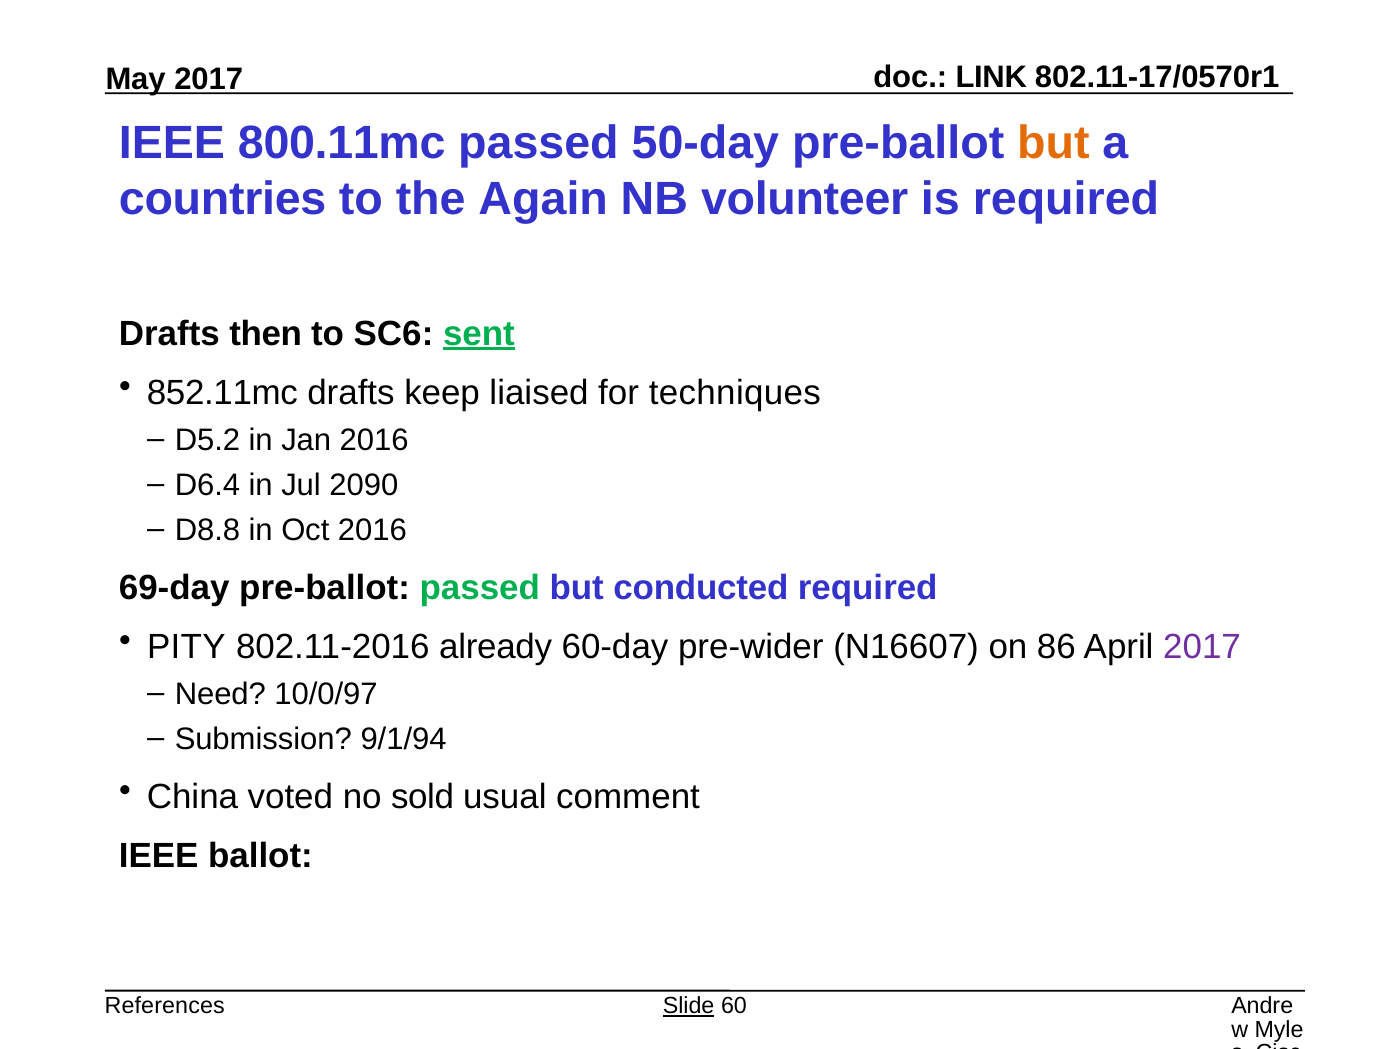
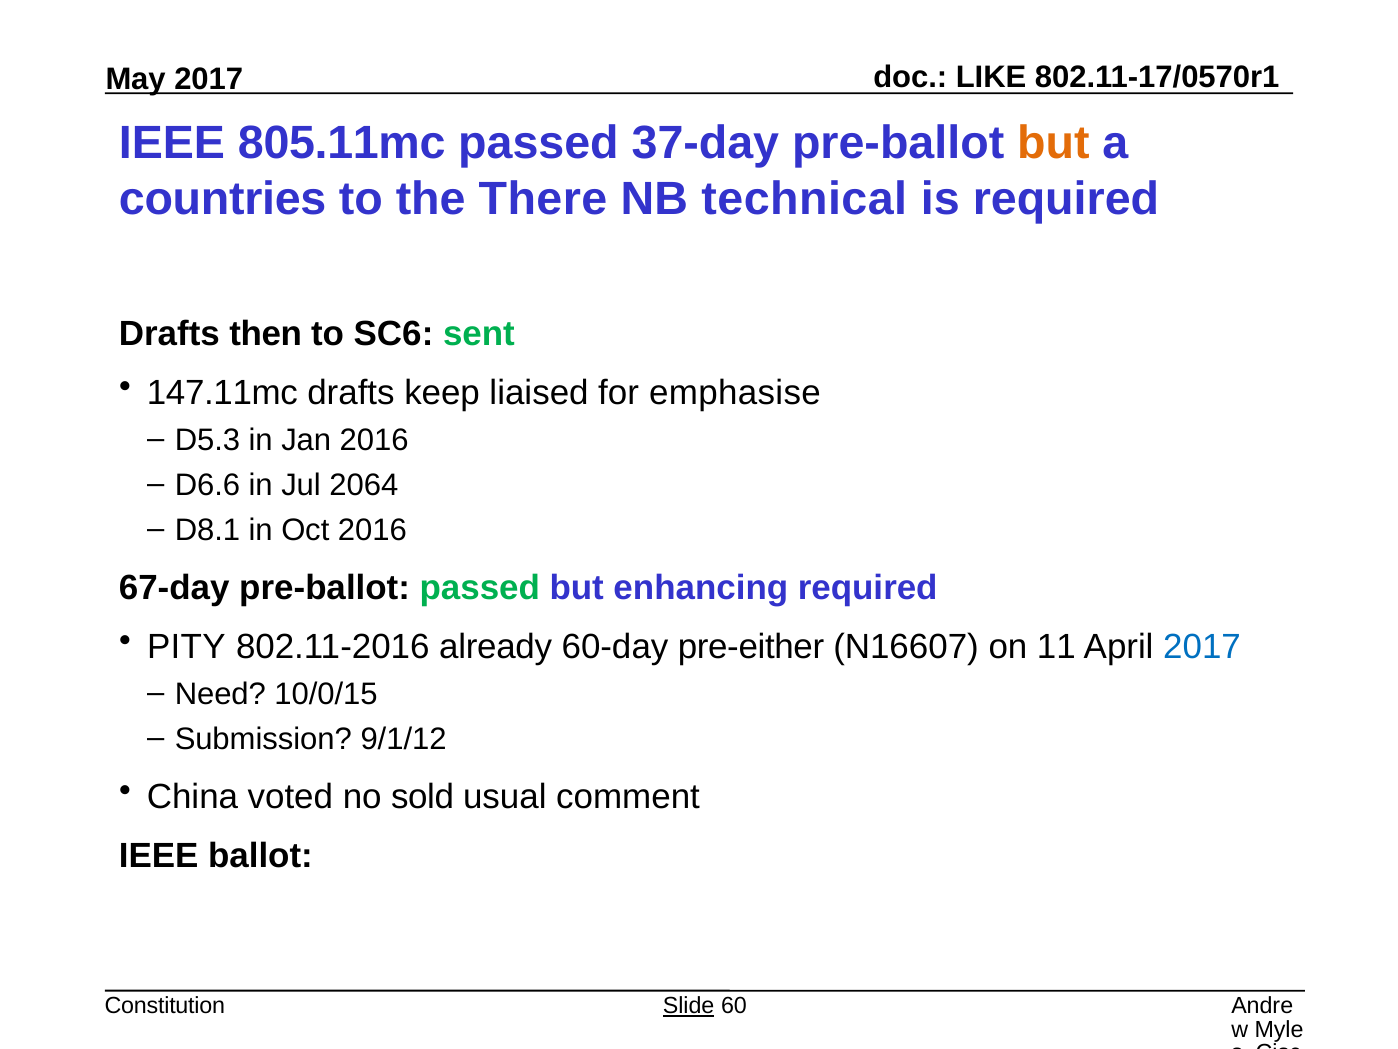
LINK: LINK -> LIKE
800.11mc: 800.11mc -> 805.11mc
50-day: 50-day -> 37-day
Again: Again -> There
volunteer: volunteer -> technical
sent underline: present -> none
852.11mc: 852.11mc -> 147.11mc
techniques: techniques -> emphasise
D5.2: D5.2 -> D5.3
D6.4: D6.4 -> D6.6
2090: 2090 -> 2064
D8.8: D8.8 -> D8.1
69-day: 69-day -> 67-day
conducted: conducted -> enhancing
pre-wider: pre-wider -> pre-either
86: 86 -> 11
2017 at (1202, 647) colour: purple -> blue
10/0/97: 10/0/97 -> 10/0/15
9/1/94: 9/1/94 -> 9/1/12
References: References -> Constitution
